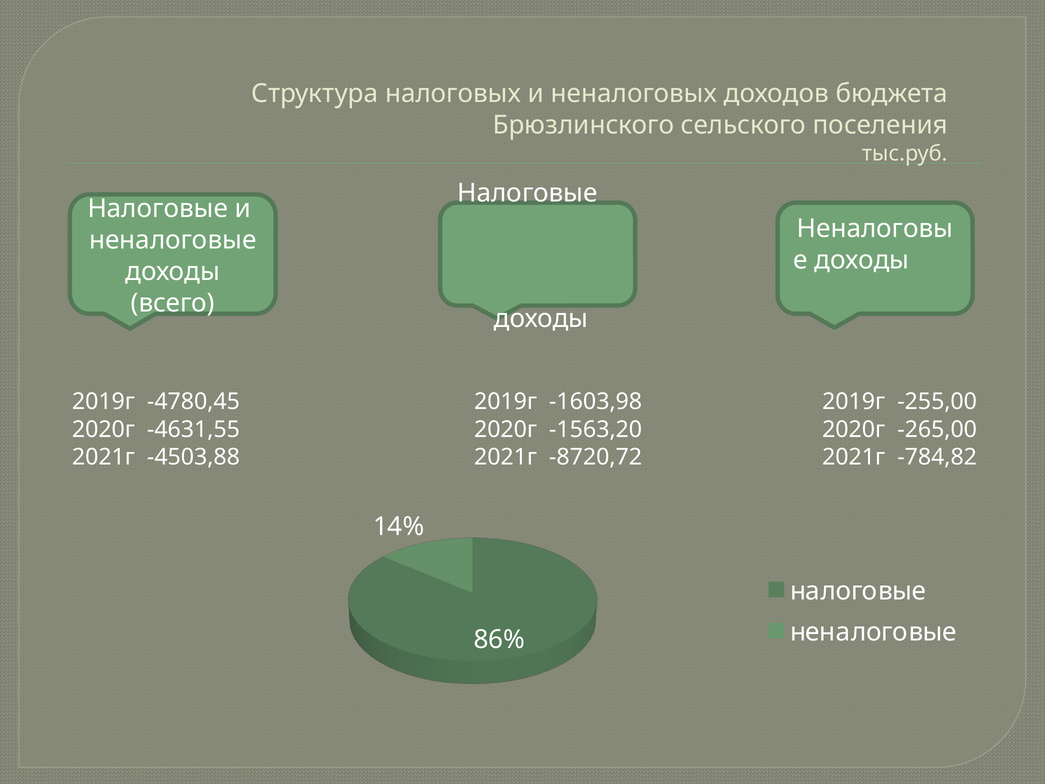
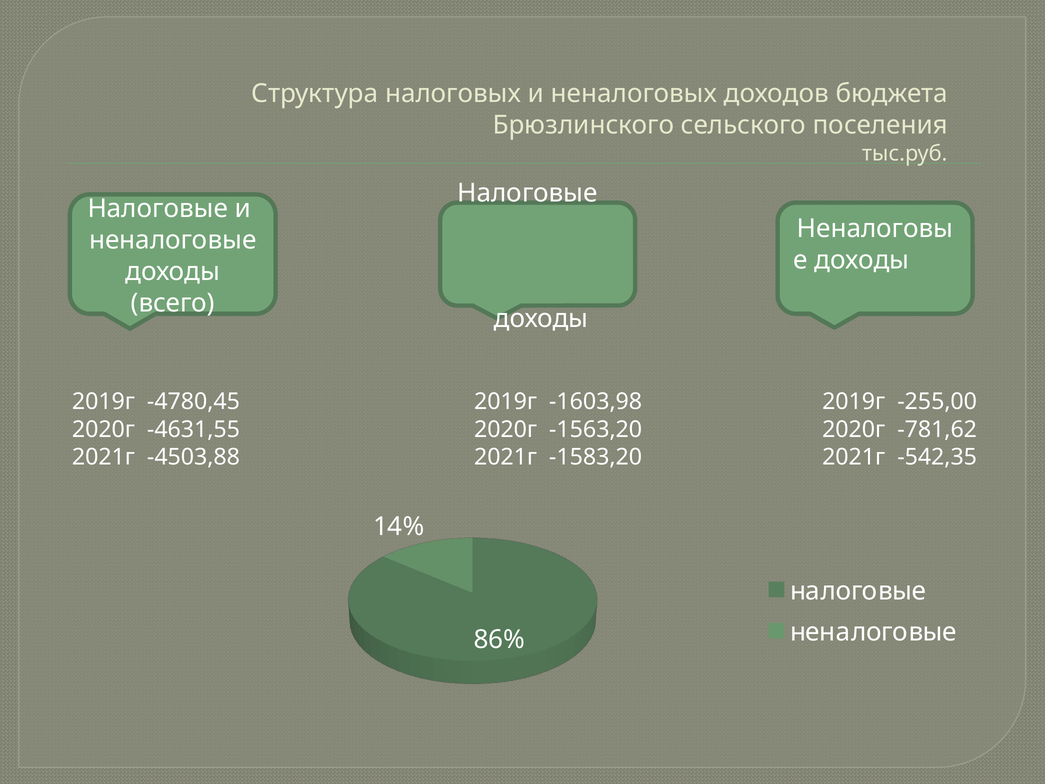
-265,00: -265,00 -> -781,62
-8720,72: -8720,72 -> -1583,20
-784,82: -784,82 -> -542,35
